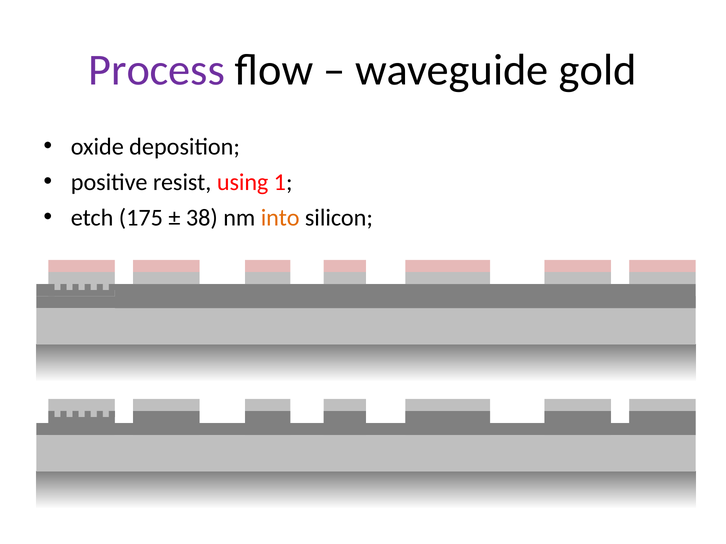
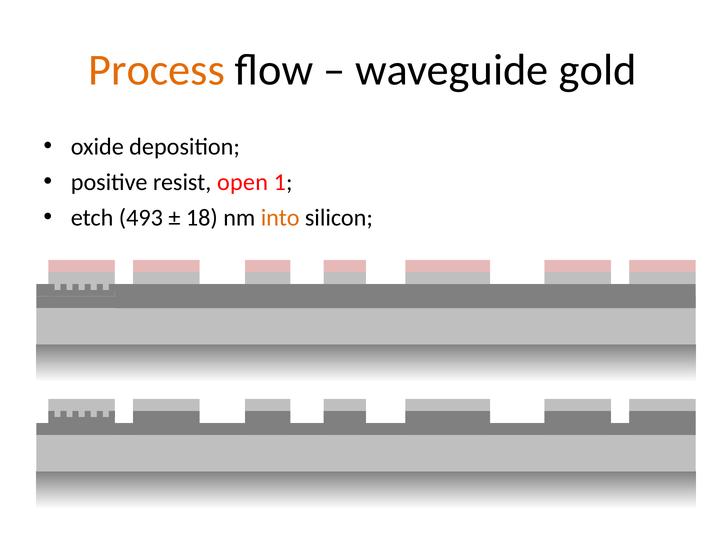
Process colour: purple -> orange
using: using -> open
175: 175 -> 493
38: 38 -> 18
